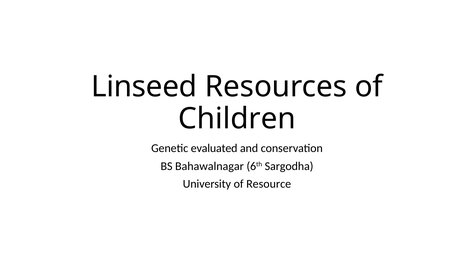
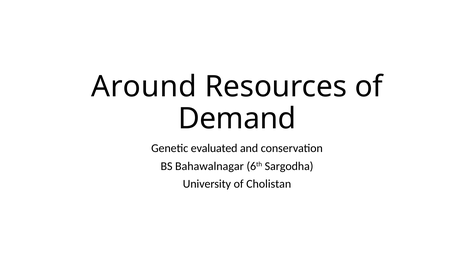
Linseed: Linseed -> Around
Children: Children -> Demand
Resource: Resource -> Cholistan
